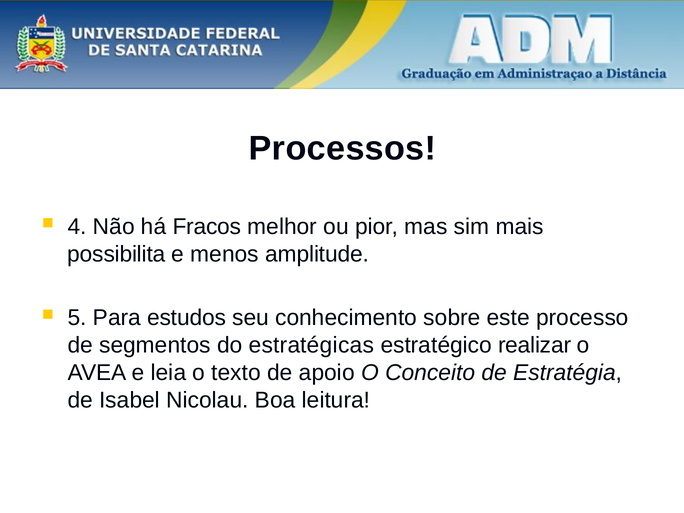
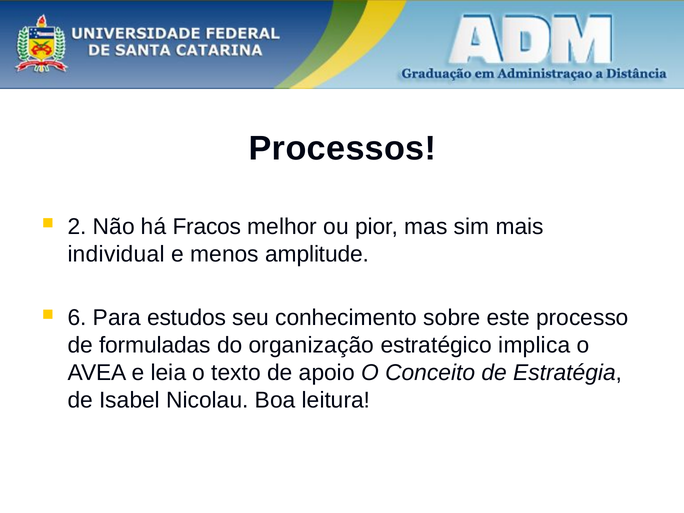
4: 4 -> 2
possibilita: possibilita -> individual
5: 5 -> 6
segmentos: segmentos -> formuladas
estratégicas: estratégicas -> organização
realizar: realizar -> implica
